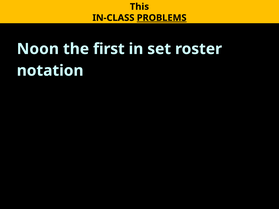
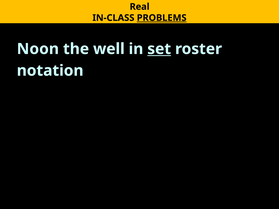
This: This -> Real
first: first -> well
set underline: none -> present
